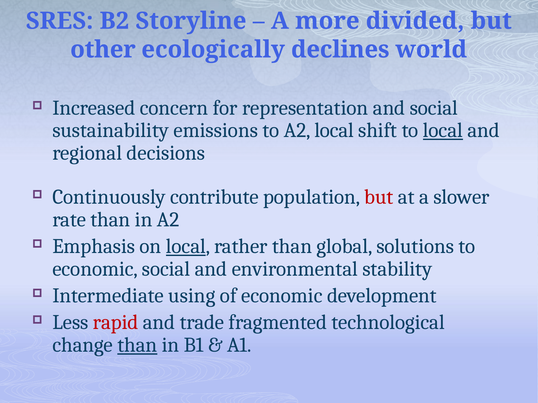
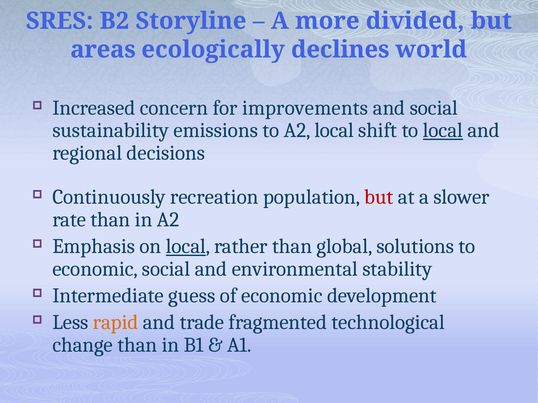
other: other -> areas
representation: representation -> improvements
contribute: contribute -> recreation
using: using -> guess
rapid colour: red -> orange
than at (137, 345) underline: present -> none
